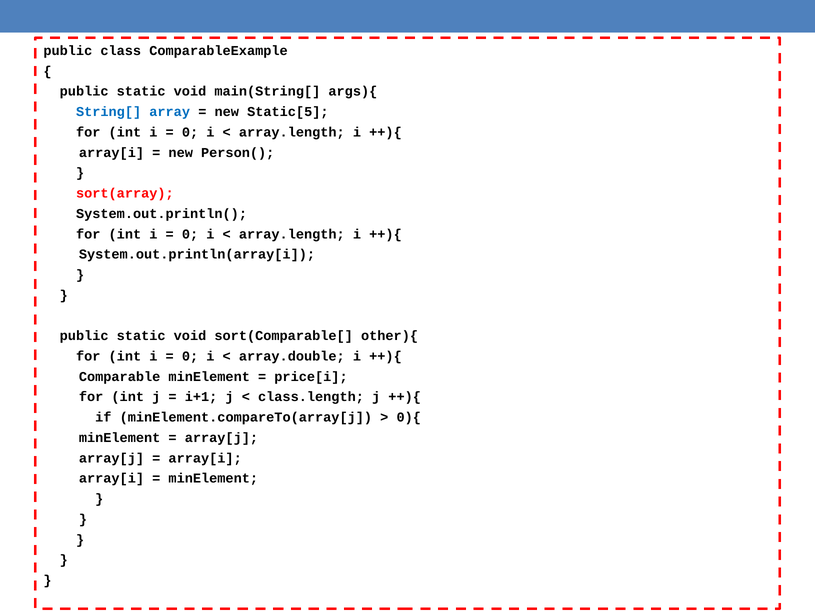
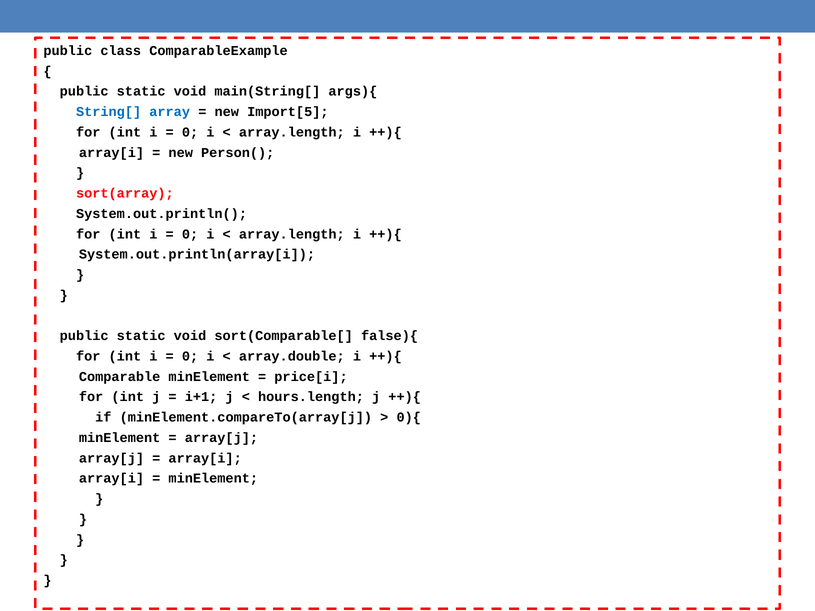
Static[5: Static[5 -> Import[5
other){: other){ -> false){
class.length: class.length -> hours.length
